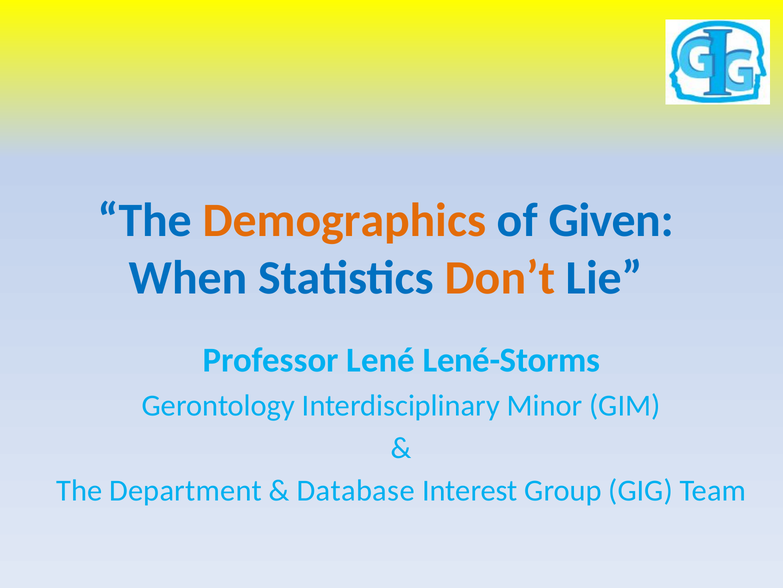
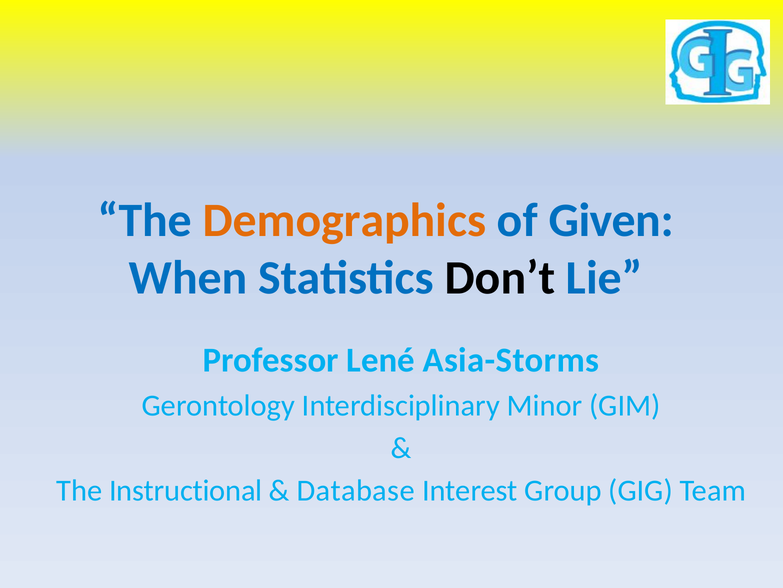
Don’t colour: orange -> black
Lené-Storms: Lené-Storms -> Asia-Storms
Department: Department -> Instructional
